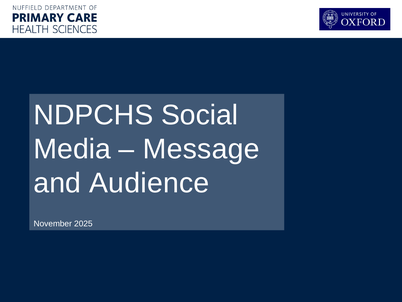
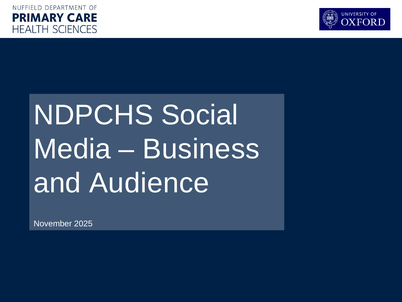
Message: Message -> Business
